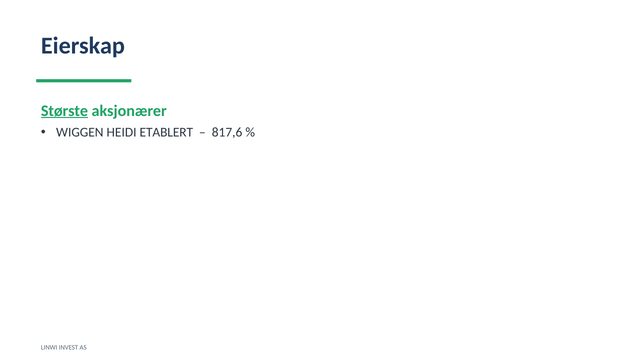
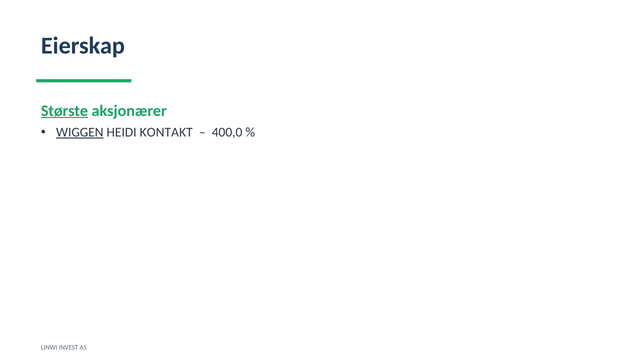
WIGGEN underline: none -> present
ETABLERT: ETABLERT -> KONTAKT
817,6: 817,6 -> 400,0
